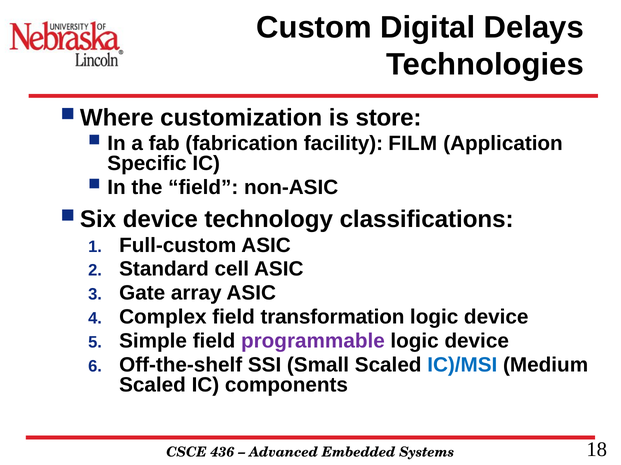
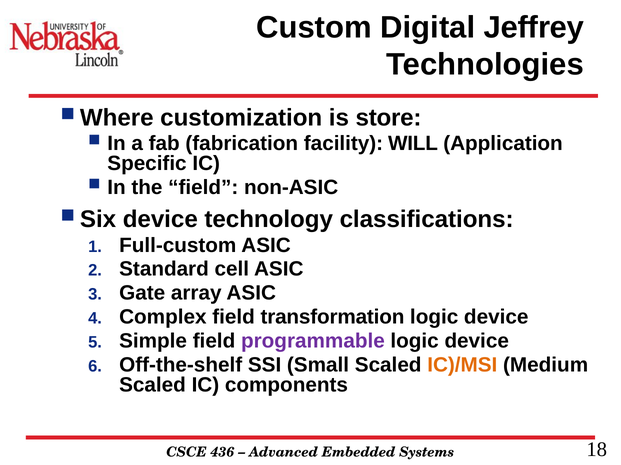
Delays: Delays -> Jeffrey
FILM: FILM -> WILL
IC)/MSI colour: blue -> orange
